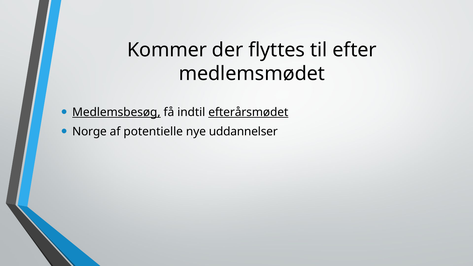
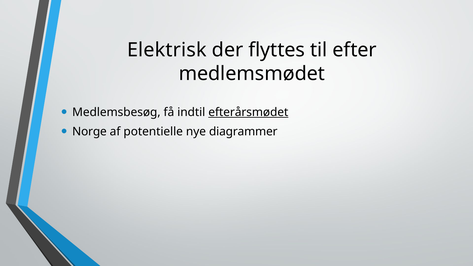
Kommer: Kommer -> Elektrisk
Medlemsbesøg underline: present -> none
uddannelser: uddannelser -> diagrammer
